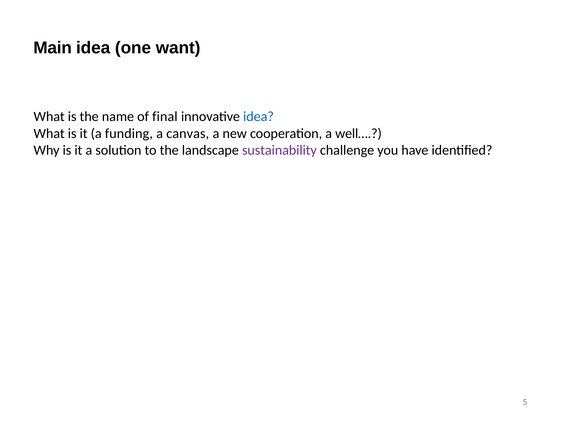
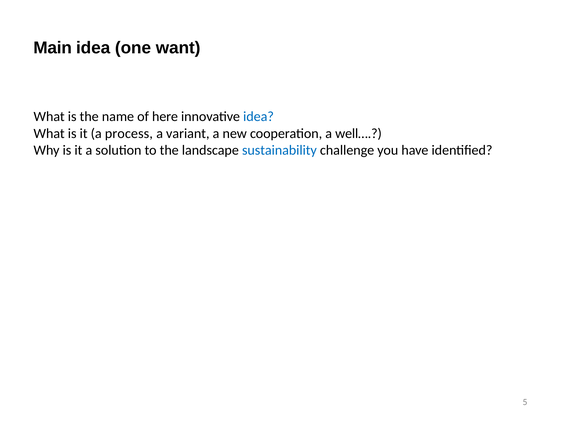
final: final -> here
funding: funding -> process
canvas: canvas -> variant
sustainability colour: purple -> blue
